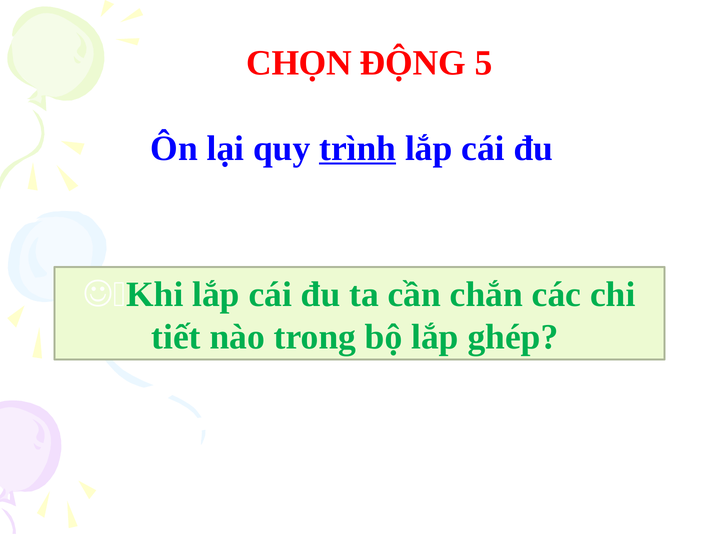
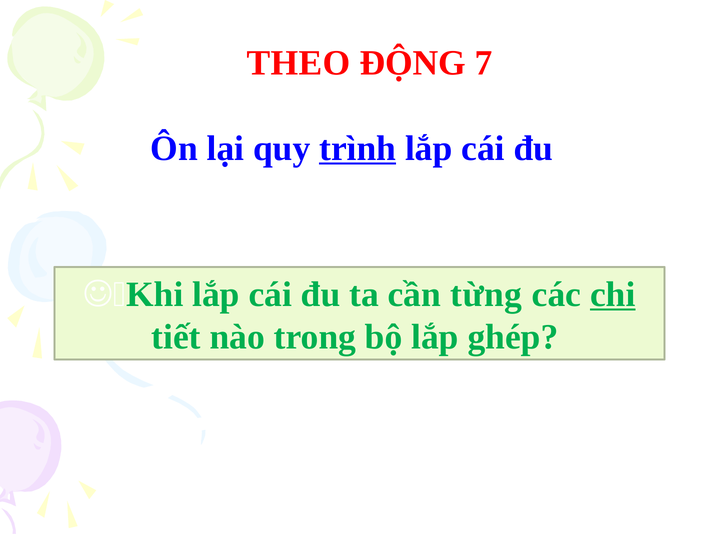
CHỌN: CHỌN -> THEO
5: 5 -> 7
chắn: chắn -> từng
chi underline: none -> present
